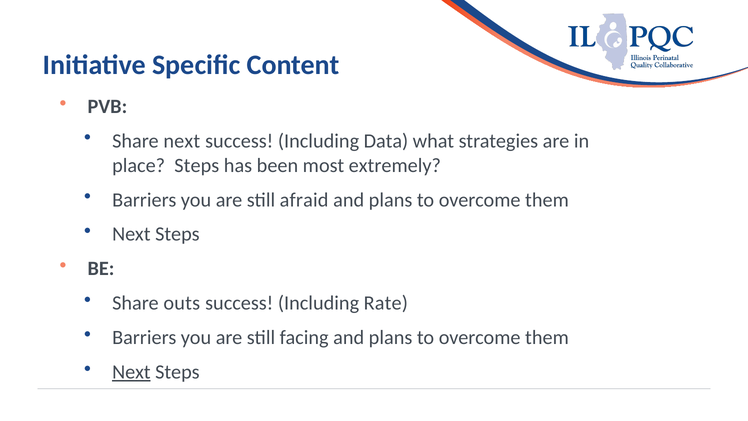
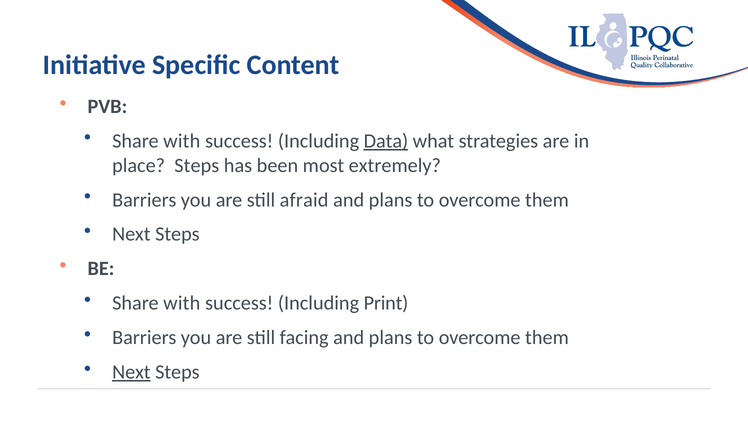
next at (182, 141): next -> with
Data underline: none -> present
outs at (182, 303): outs -> with
Rate: Rate -> Print
